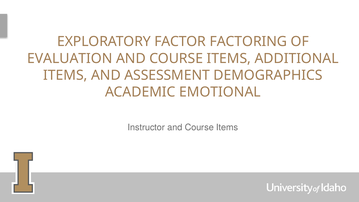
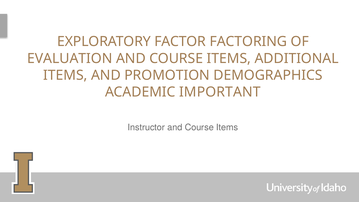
ASSESSMENT: ASSESSMENT -> PROMOTION
EMOTIONAL: EMOTIONAL -> IMPORTANT
